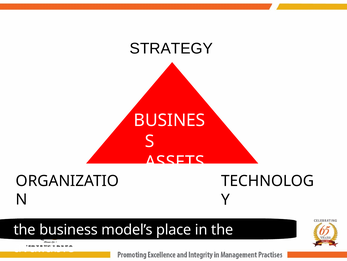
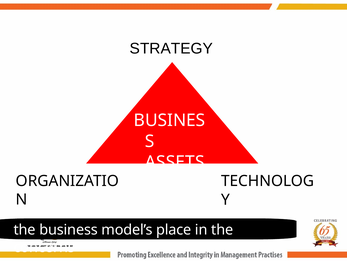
available: available -> concerns
